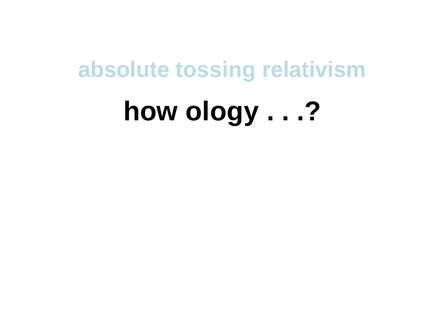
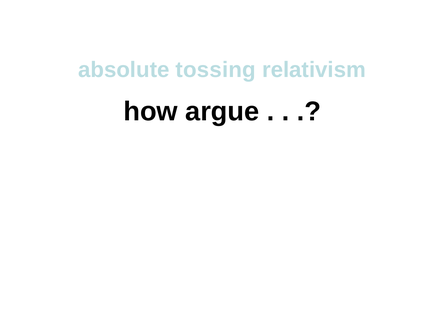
ology: ology -> argue
